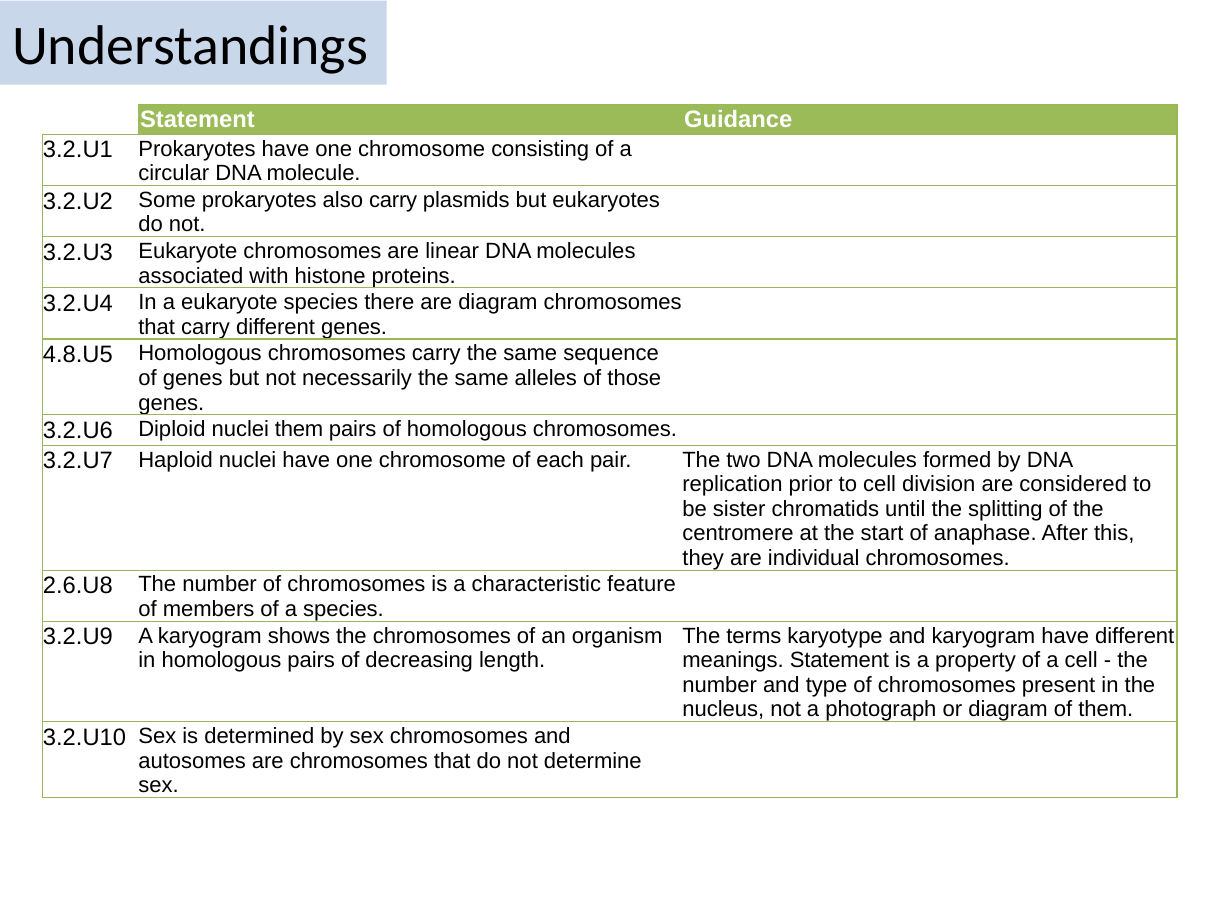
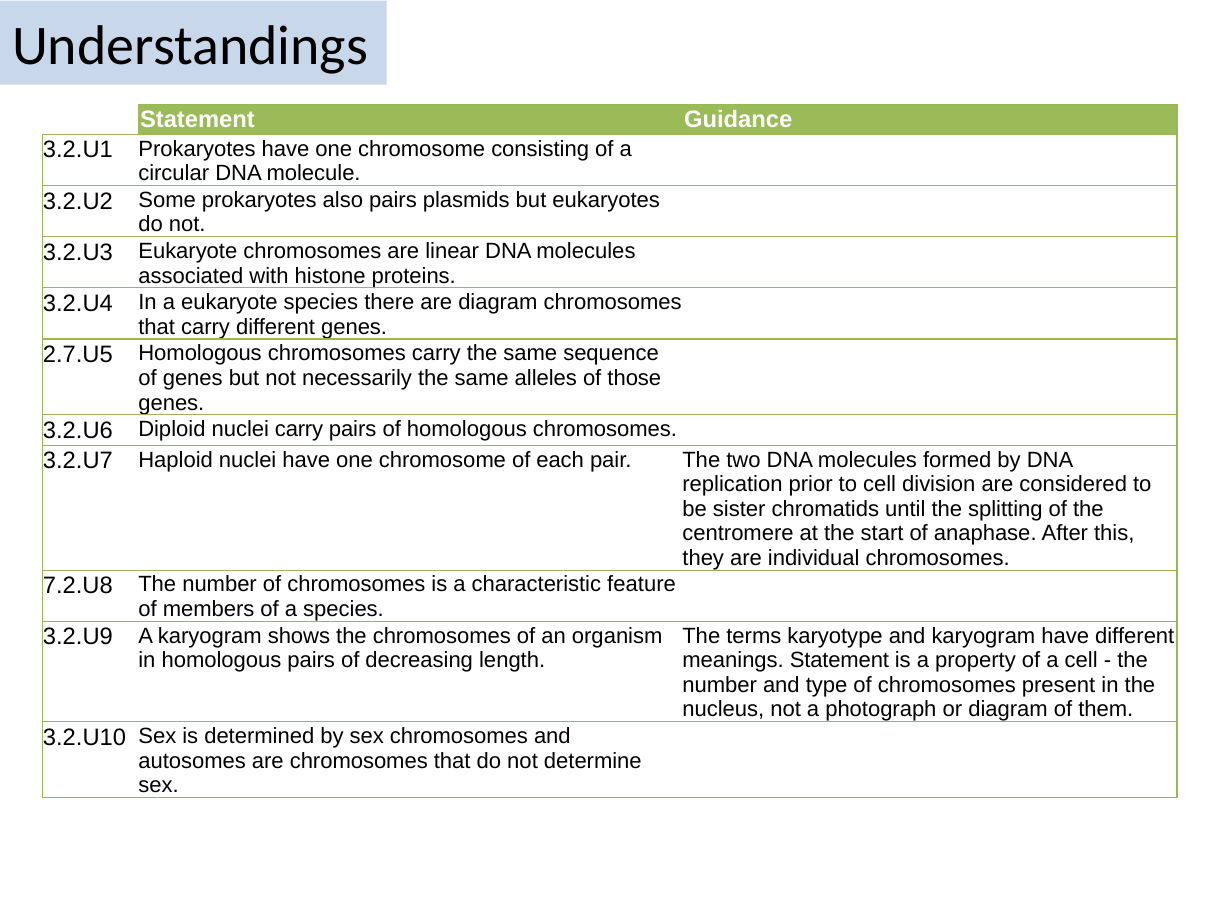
also carry: carry -> pairs
4.8.U5: 4.8.U5 -> 2.7.U5
nuclei them: them -> carry
2.6.U8: 2.6.U8 -> 7.2.U8
